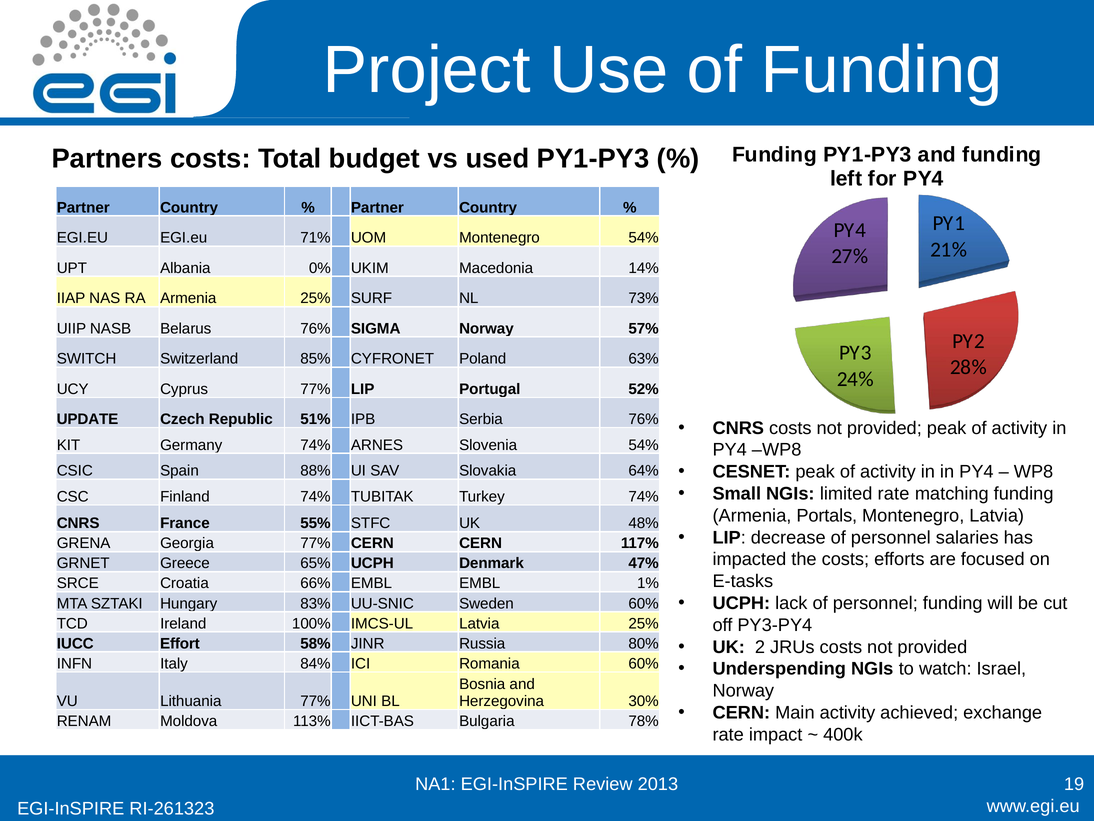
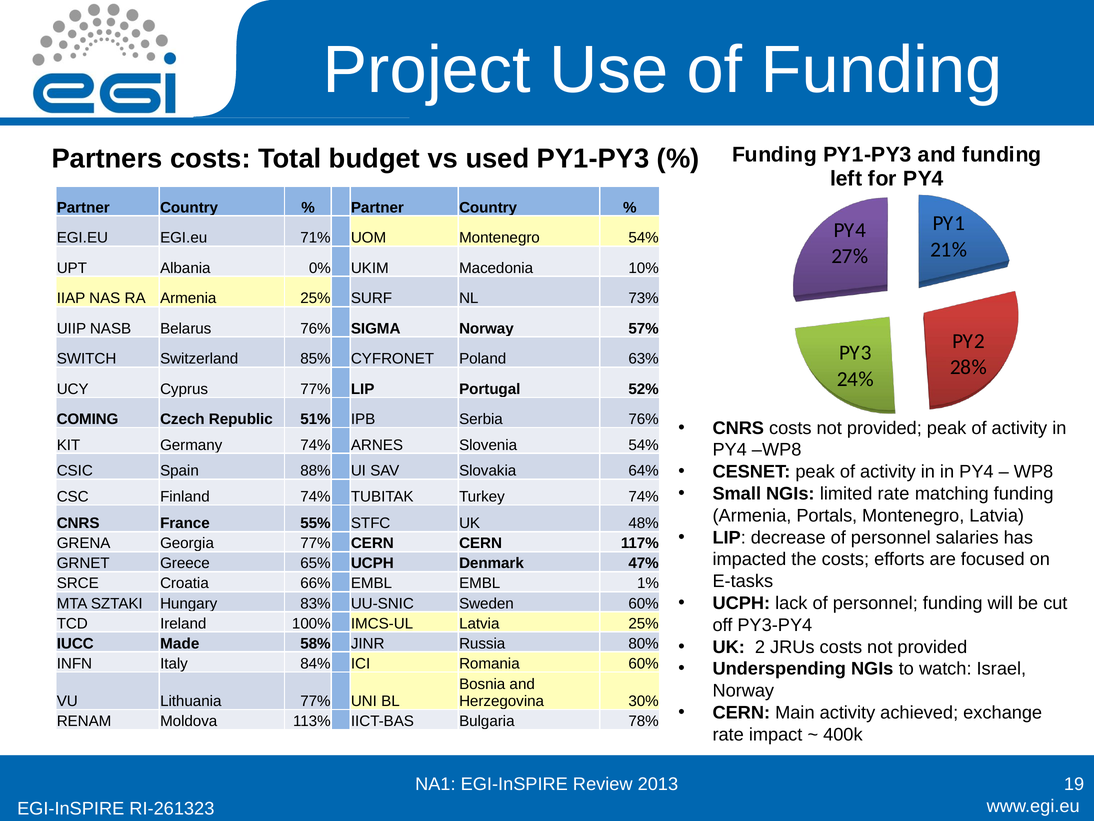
14%: 14% -> 10%
UPDATE: UPDATE -> COMING
Effort: Effort -> Made
